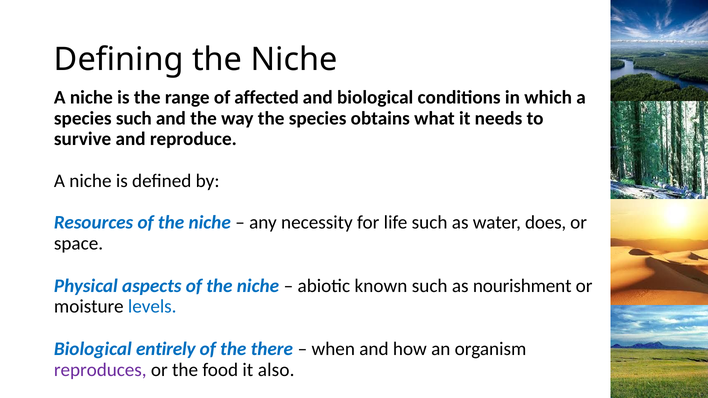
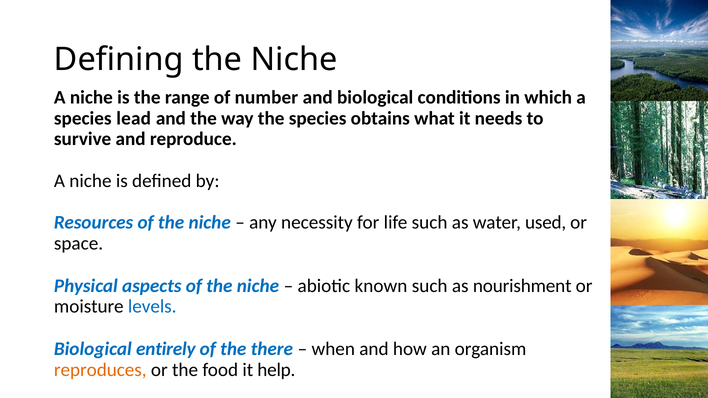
affected: affected -> number
species such: such -> lead
does: does -> used
reproduces colour: purple -> orange
also: also -> help
